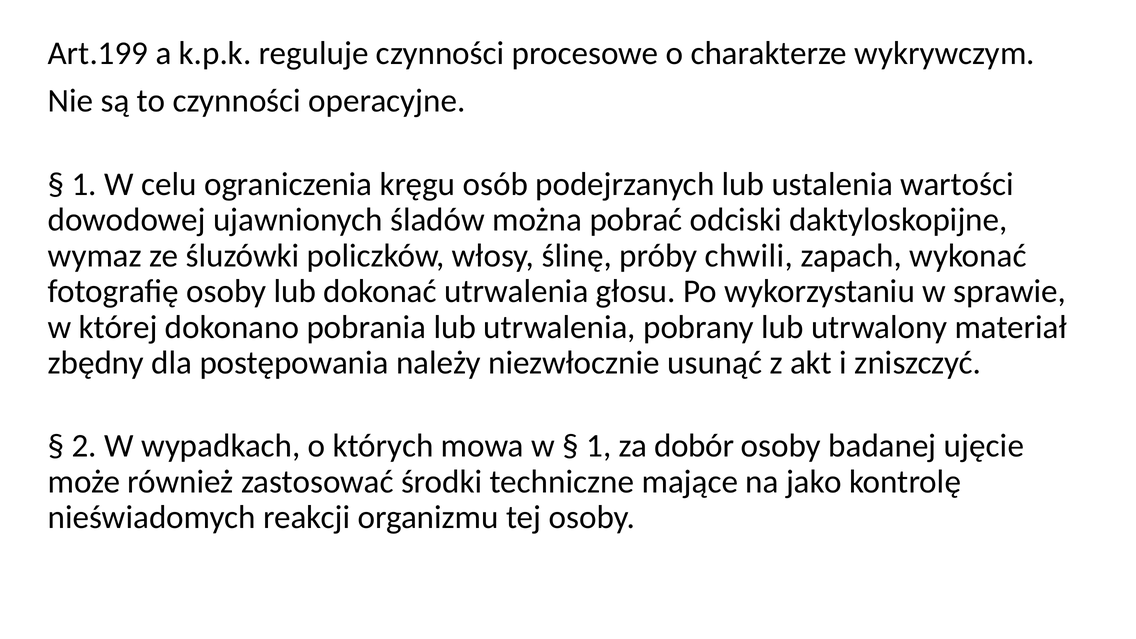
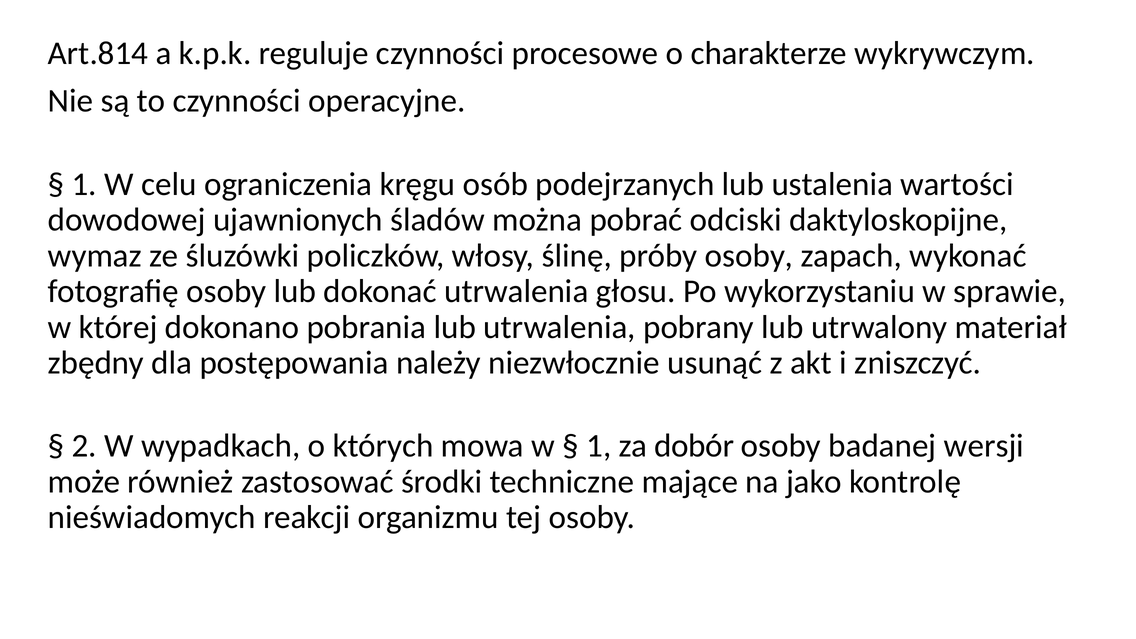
Art.199: Art.199 -> Art.814
próby chwili: chwili -> osoby
ujęcie: ujęcie -> wersji
